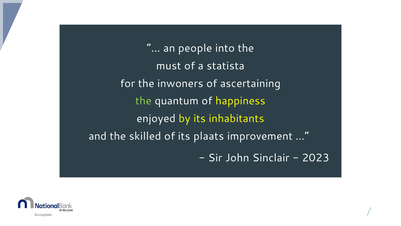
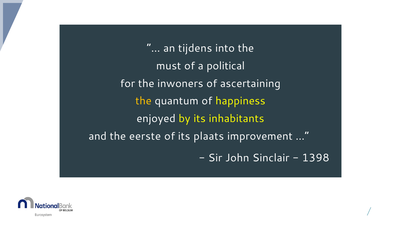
people: people -> tijdens
statista: statista -> political
the at (144, 101) colour: light green -> yellow
skilled: skilled -> eerste
2023: 2023 -> 1398
